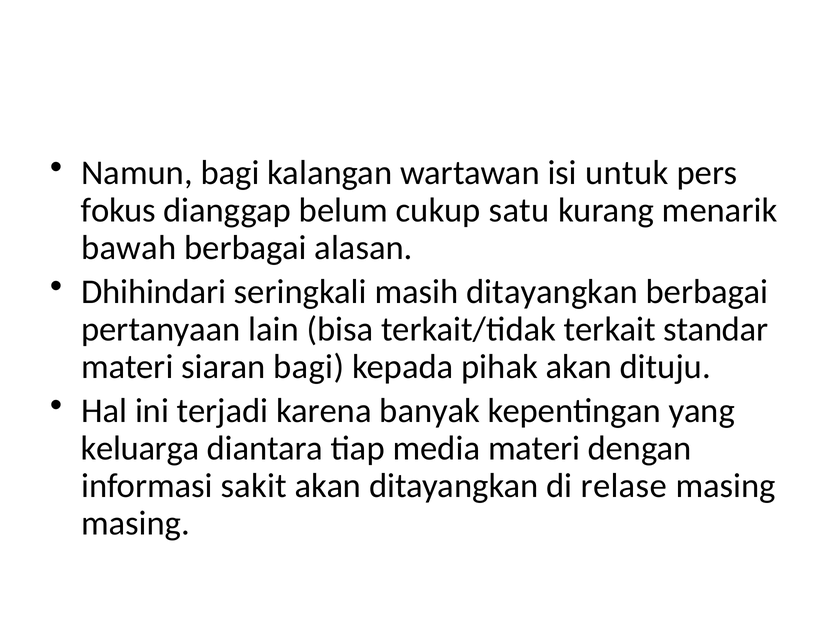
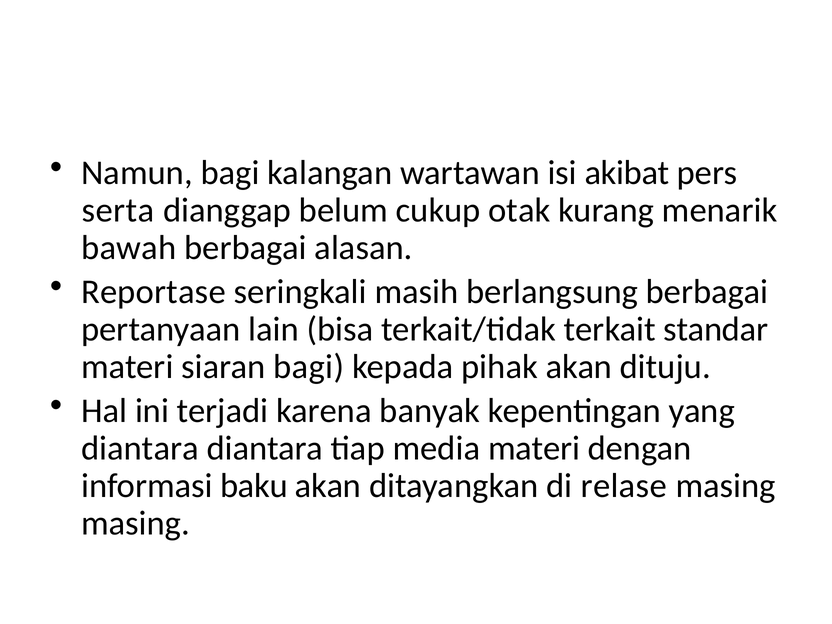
untuk: untuk -> akibat
fokus: fokus -> serta
satu: satu -> otak
Dhihindari: Dhihindari -> Reportase
masih ditayangkan: ditayangkan -> berlangsung
keluarga at (140, 448): keluarga -> diantara
sakit: sakit -> baku
